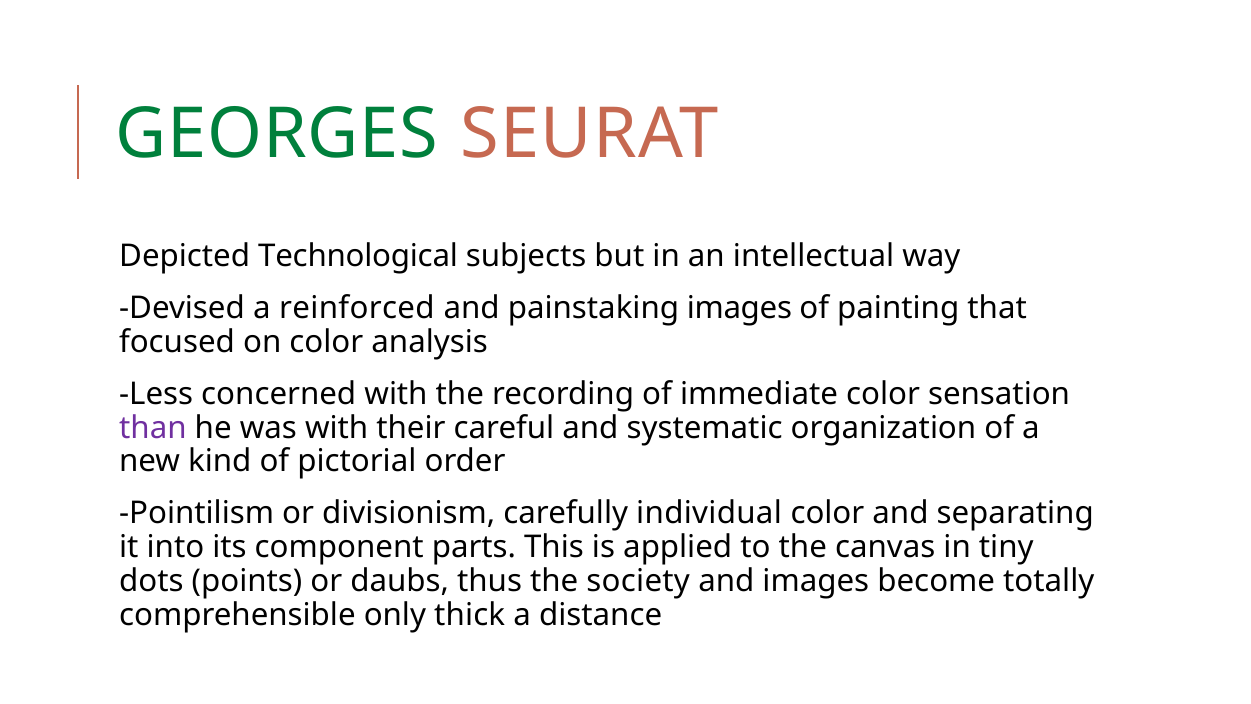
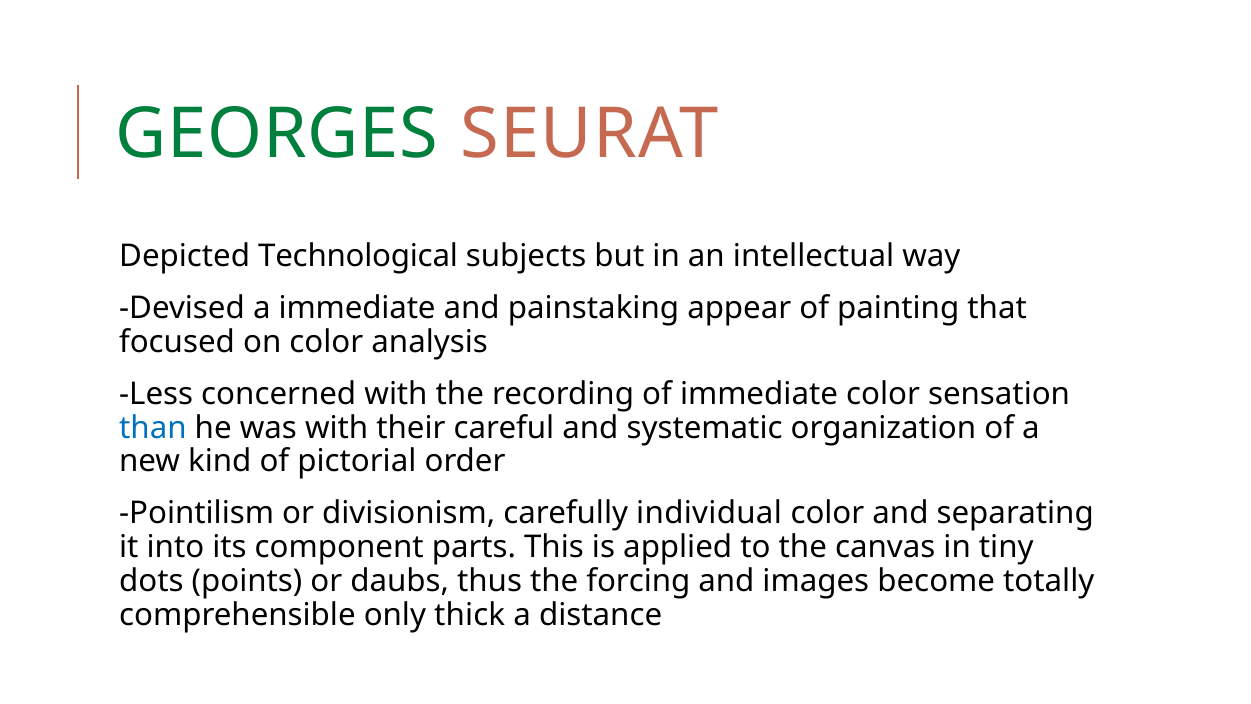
a reinforced: reinforced -> immediate
painstaking images: images -> appear
than colour: purple -> blue
society: society -> forcing
